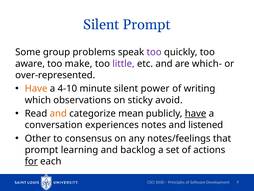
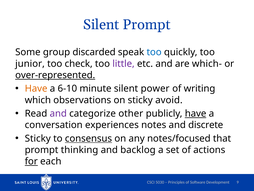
problems: problems -> discarded
too at (154, 52) colour: purple -> blue
aware: aware -> junior
make: make -> check
over-represented underline: none -> present
4-10: 4-10 -> 6-10
and at (58, 113) colour: orange -> purple
mean: mean -> other
listened: listened -> discrete
Other at (38, 138): Other -> Sticky
consensus underline: none -> present
notes/feelings: notes/feelings -> notes/focused
learning: learning -> thinking
